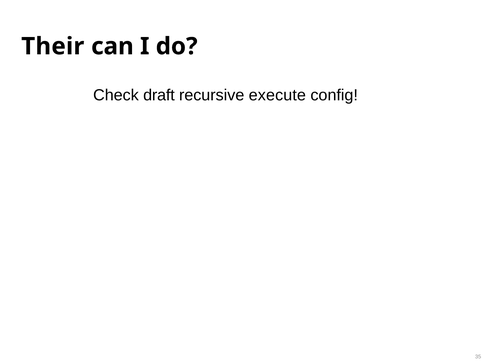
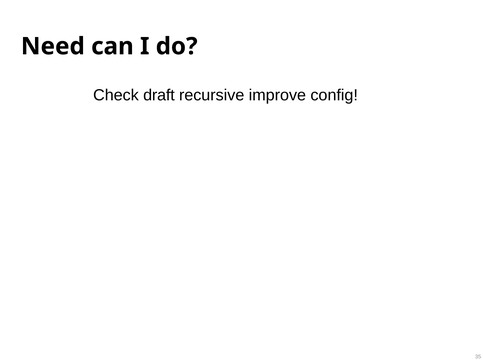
Their: Their -> Need
execute: execute -> improve
